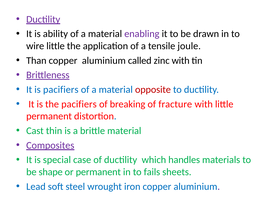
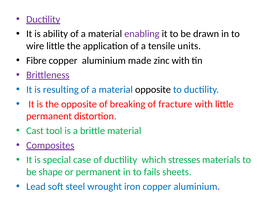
joule: joule -> units
Than: Than -> Fibre
called: called -> made
is pacifiers: pacifiers -> resulting
opposite at (153, 89) colour: red -> black
the pacifiers: pacifiers -> opposite
thin: thin -> tool
handles: handles -> stresses
